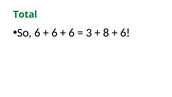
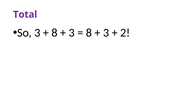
Total colour: green -> purple
So 6: 6 -> 3
6 at (54, 33): 6 -> 8
6 at (72, 33): 6 -> 3
3 at (89, 33): 3 -> 8
8 at (106, 33): 8 -> 3
6 at (125, 33): 6 -> 2
